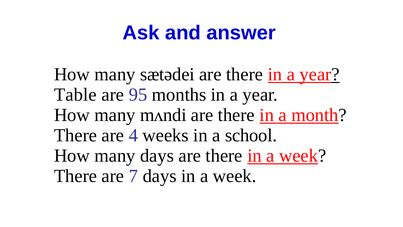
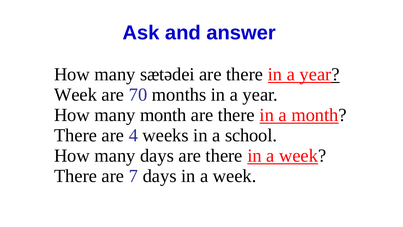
Table at (75, 95): Table -> Week
95: 95 -> 70
many mʌndi: mʌndi -> month
